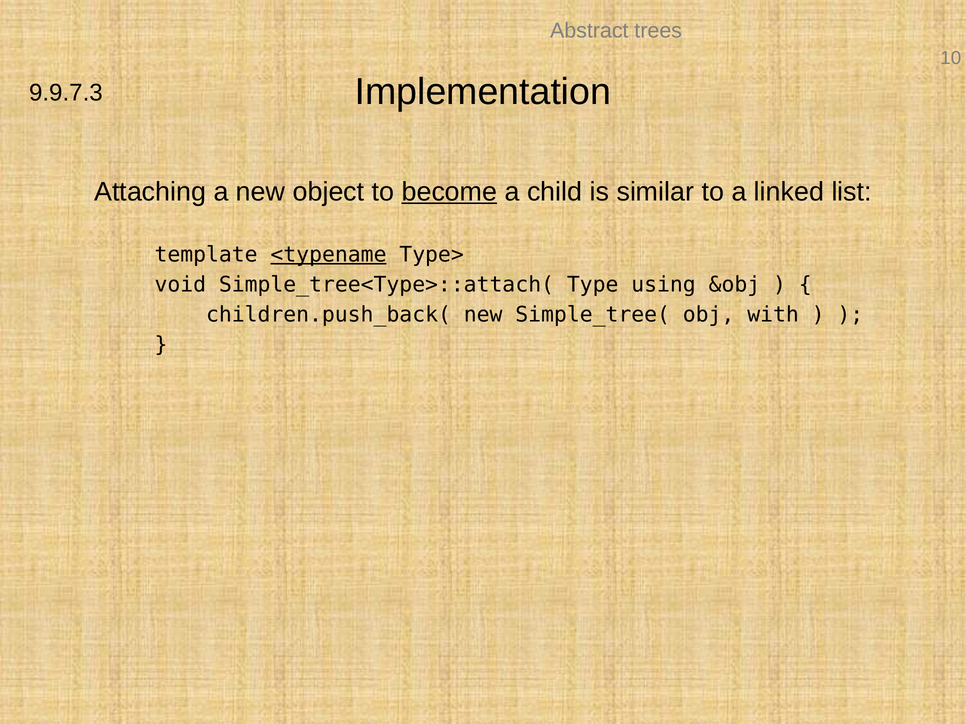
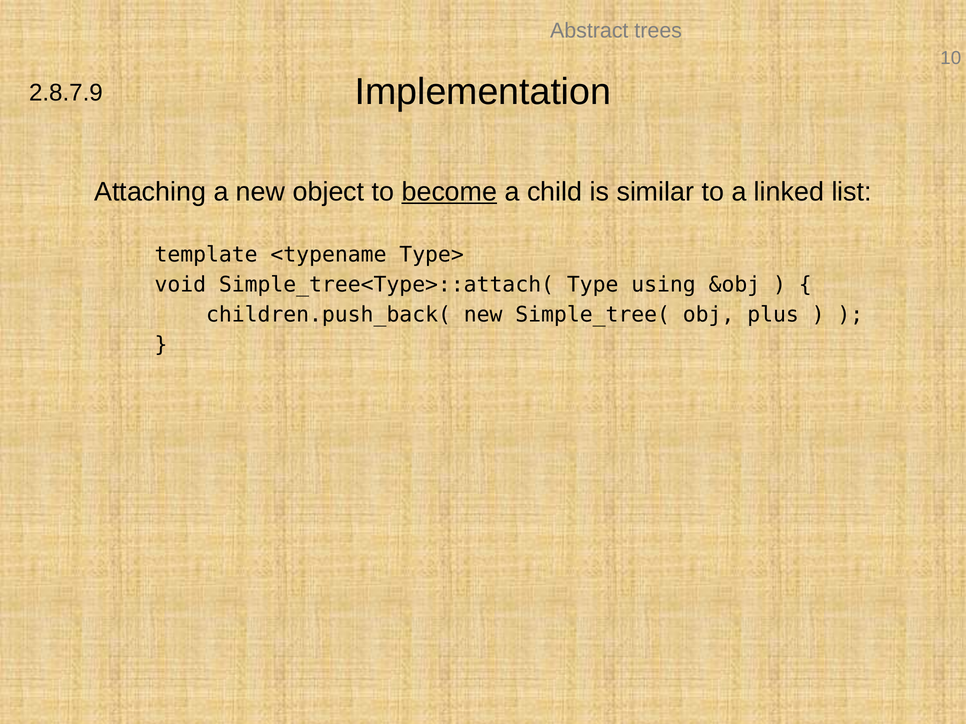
9.9.7.3: 9.9.7.3 -> 2.8.7.9
<typename underline: present -> none
with: with -> plus
